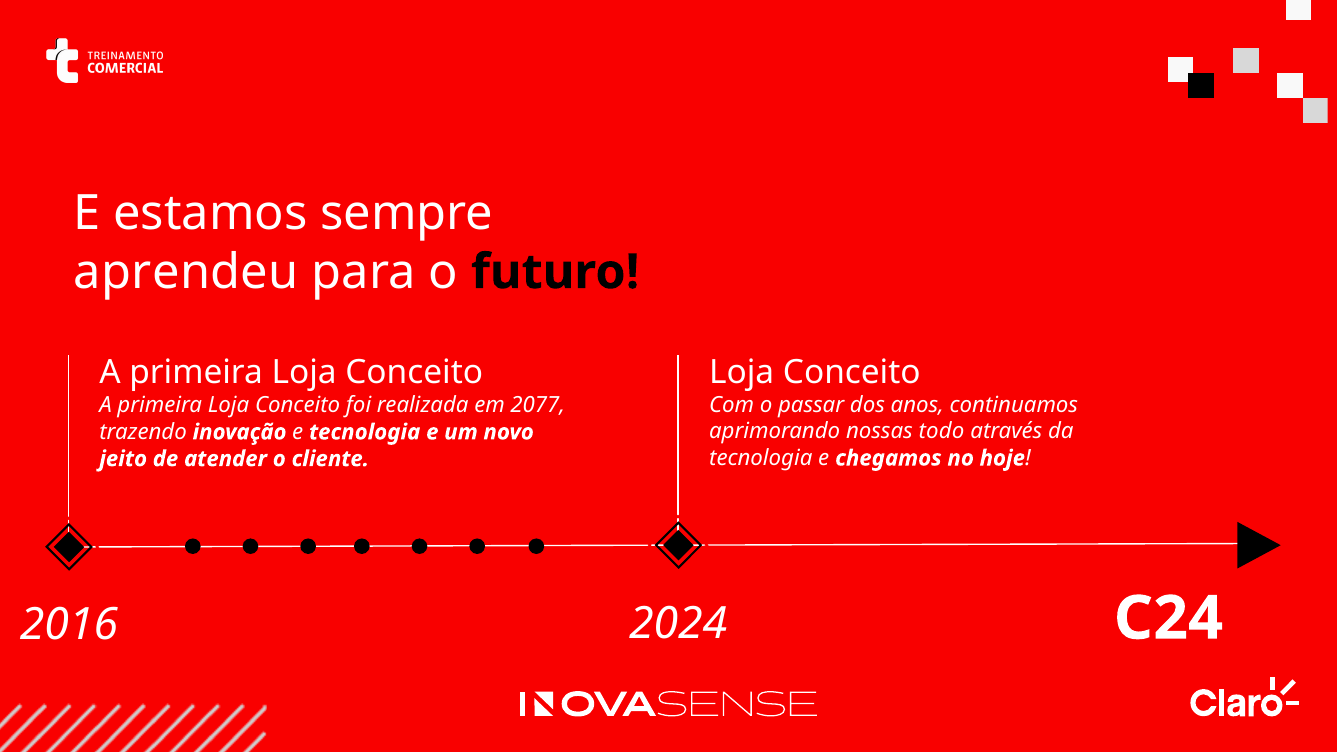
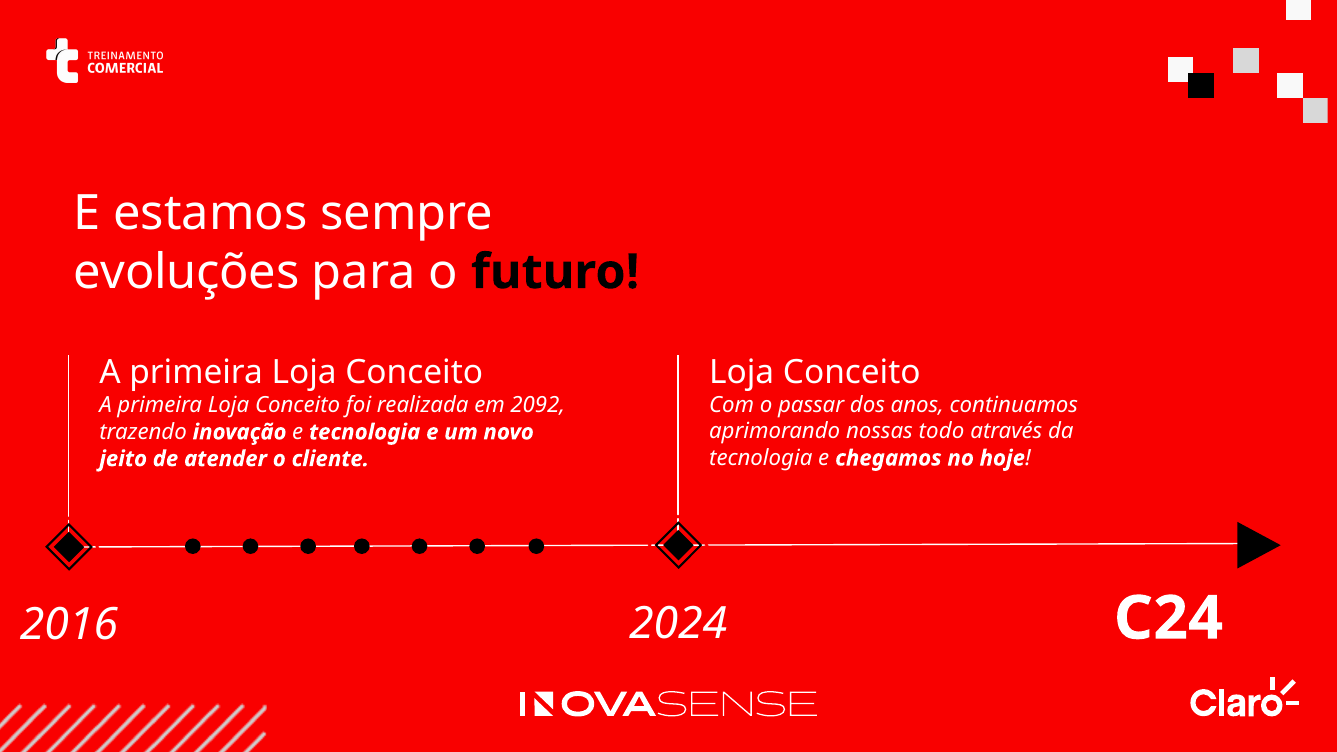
aprendeu: aprendeu -> evoluções
2077: 2077 -> 2092
